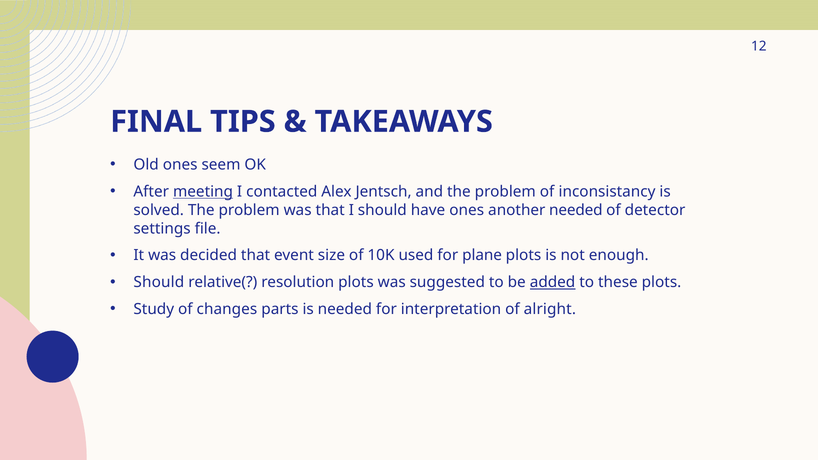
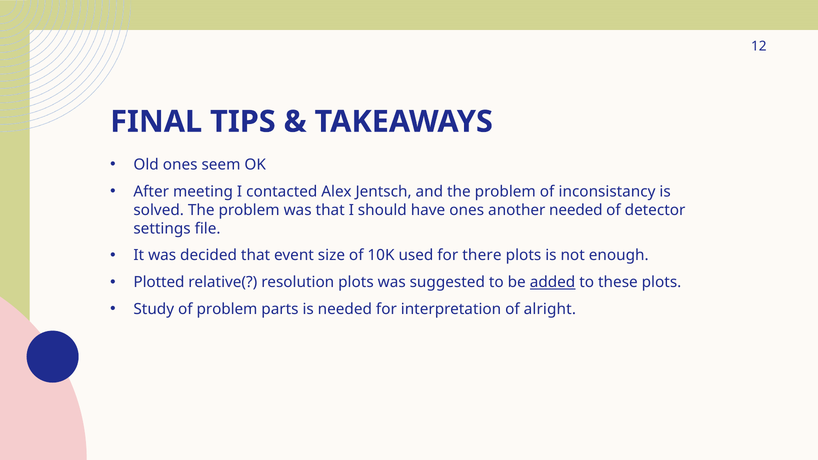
meeting underline: present -> none
plane: plane -> there
Should at (159, 282): Should -> Plotted
of changes: changes -> problem
